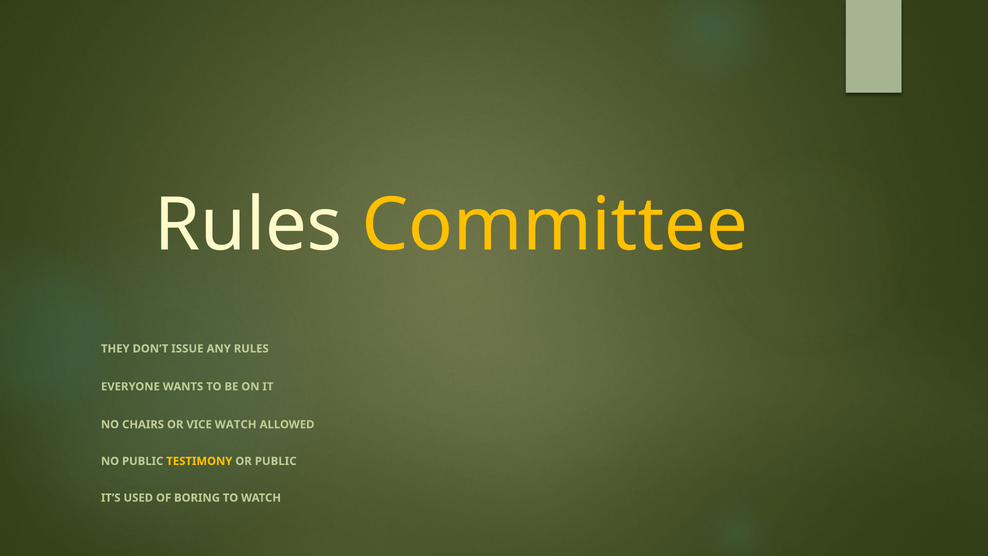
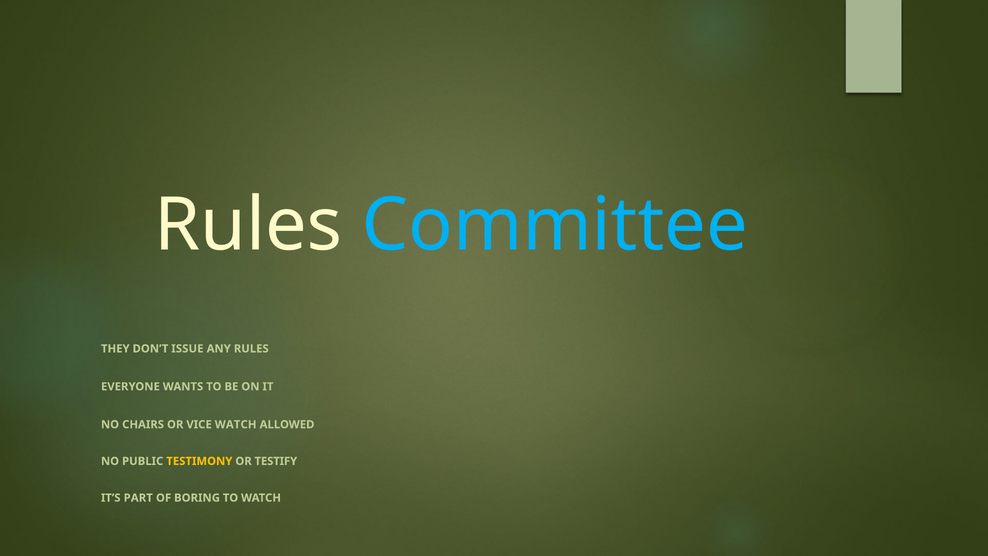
Committee colour: yellow -> light blue
OR PUBLIC: PUBLIC -> TESTIFY
USED: USED -> PART
